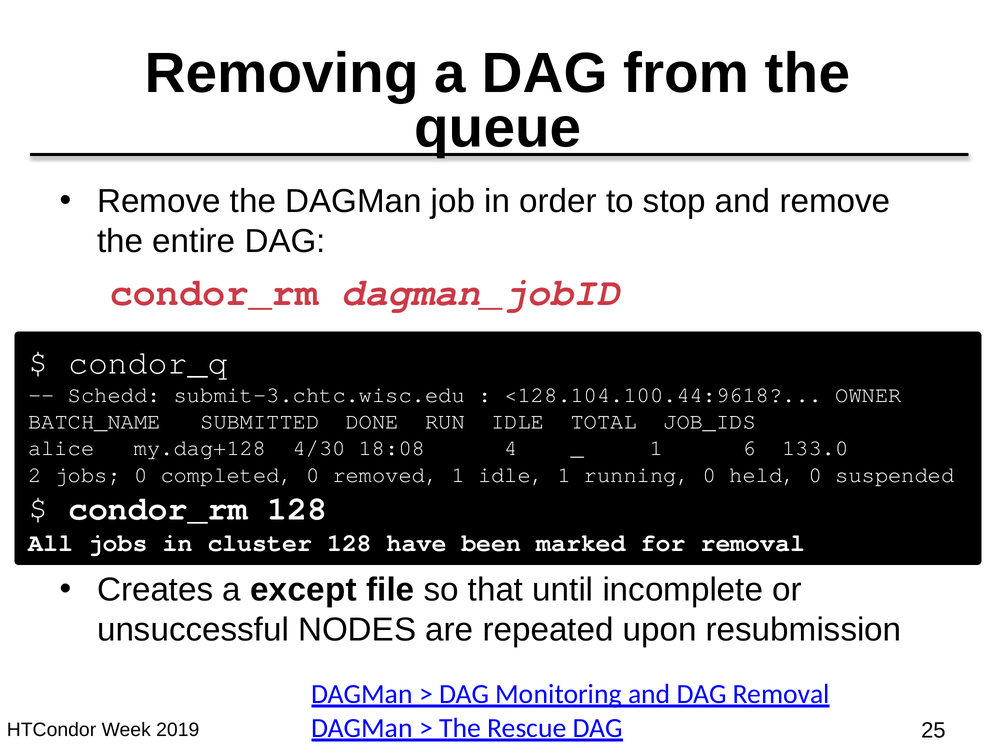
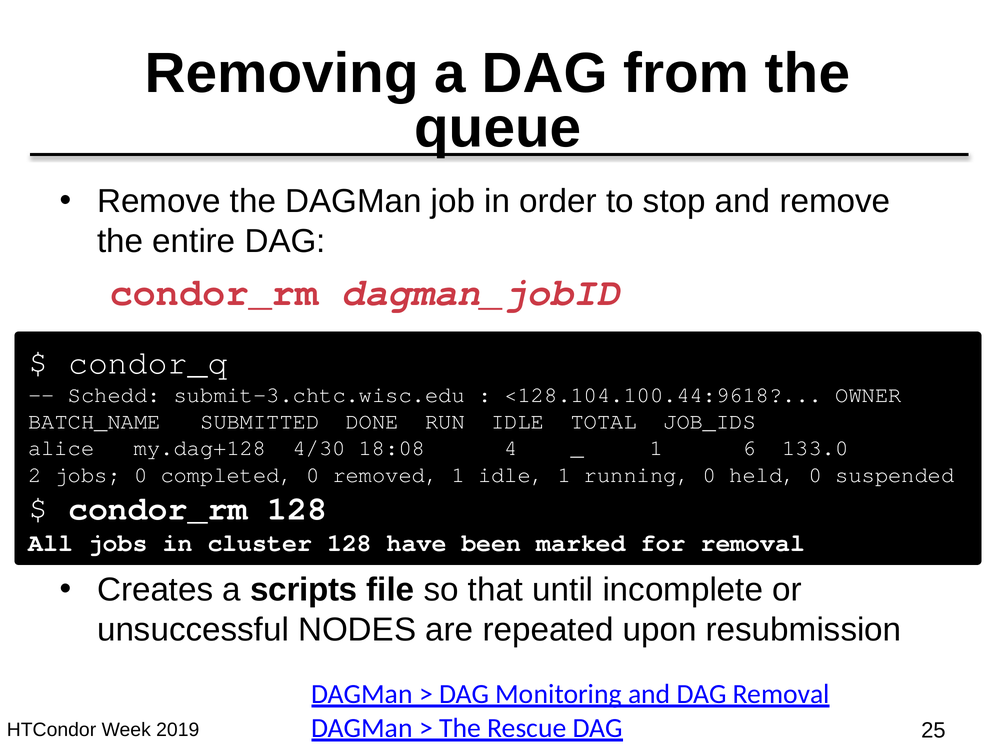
except: except -> scripts
